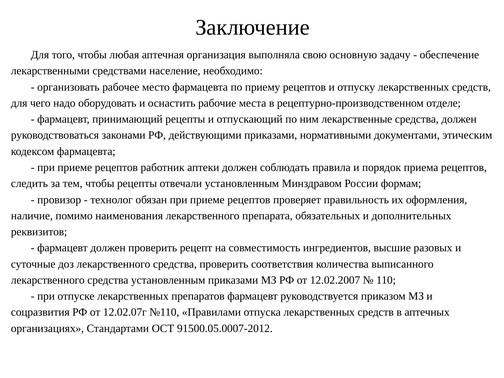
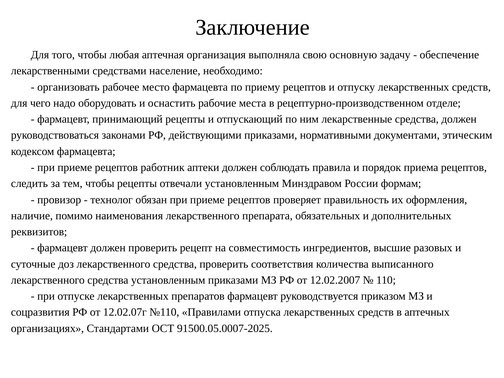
91500.05.0007-2012: 91500.05.0007-2012 -> 91500.05.0007-2025
